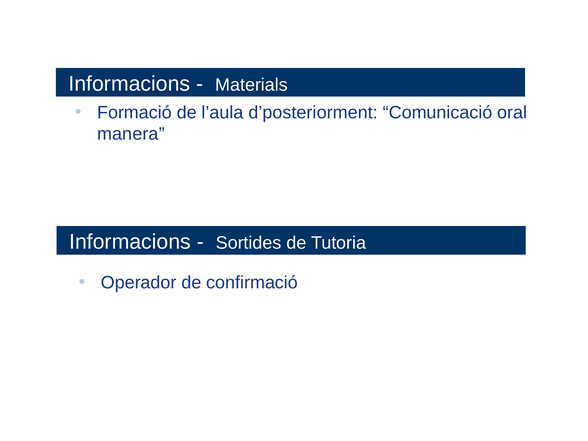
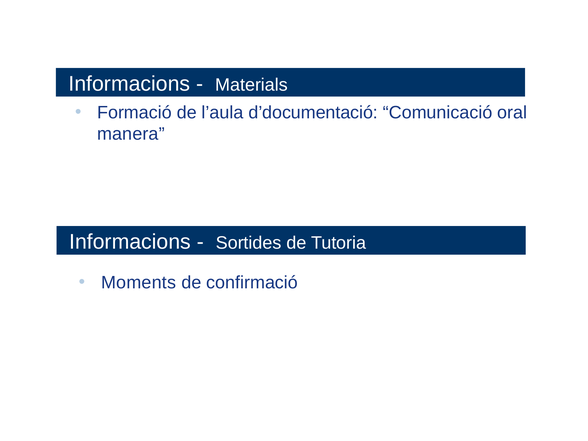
d’posteriorment: d’posteriorment -> d’documentació
Operador: Operador -> Moments
